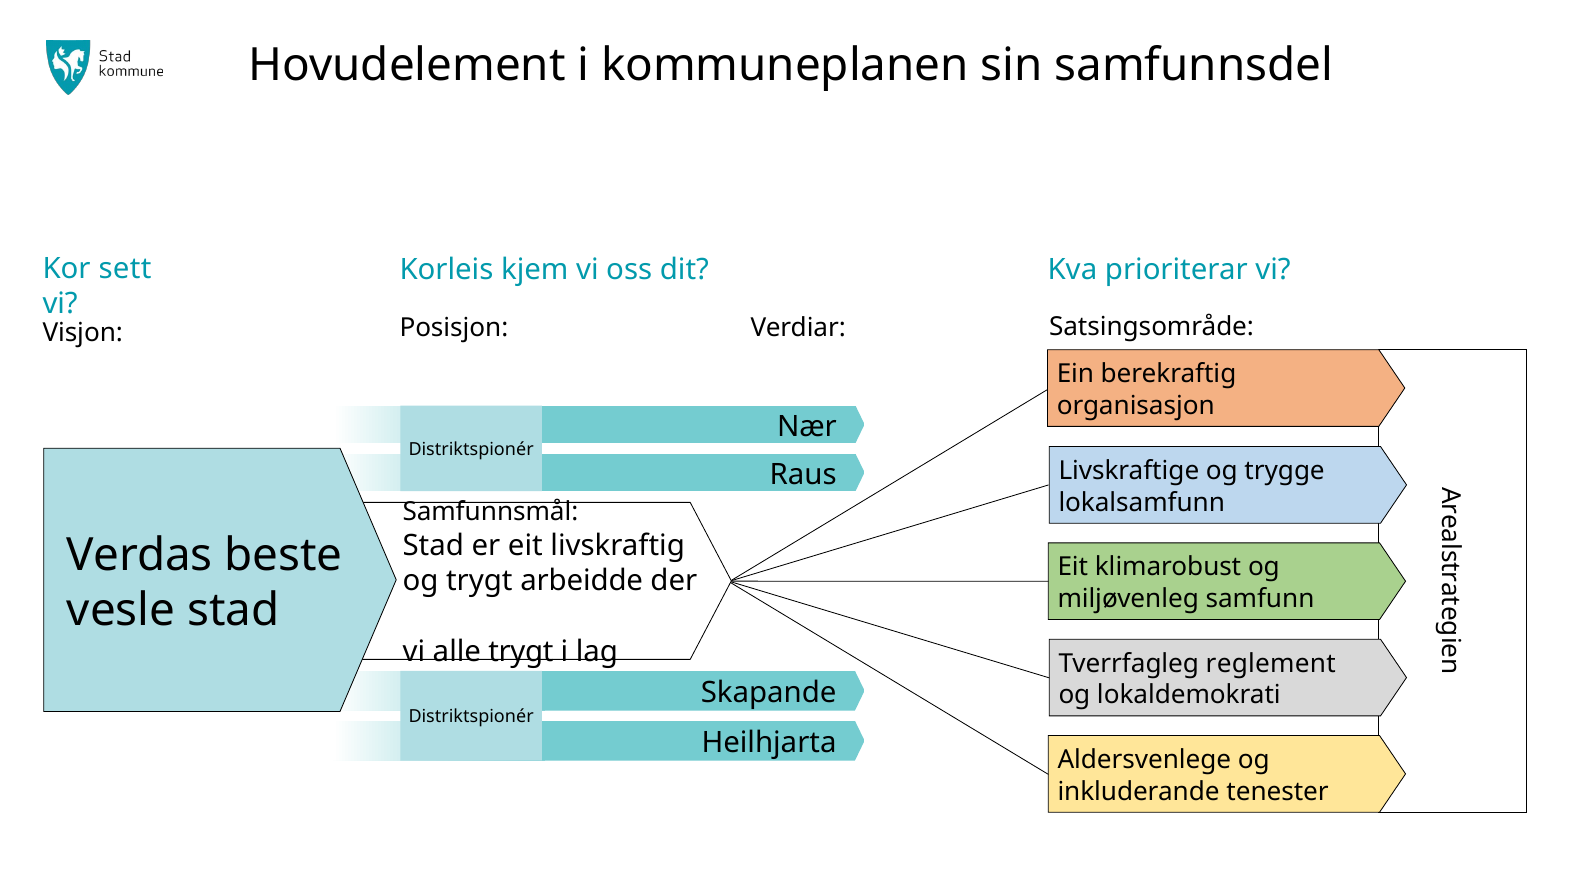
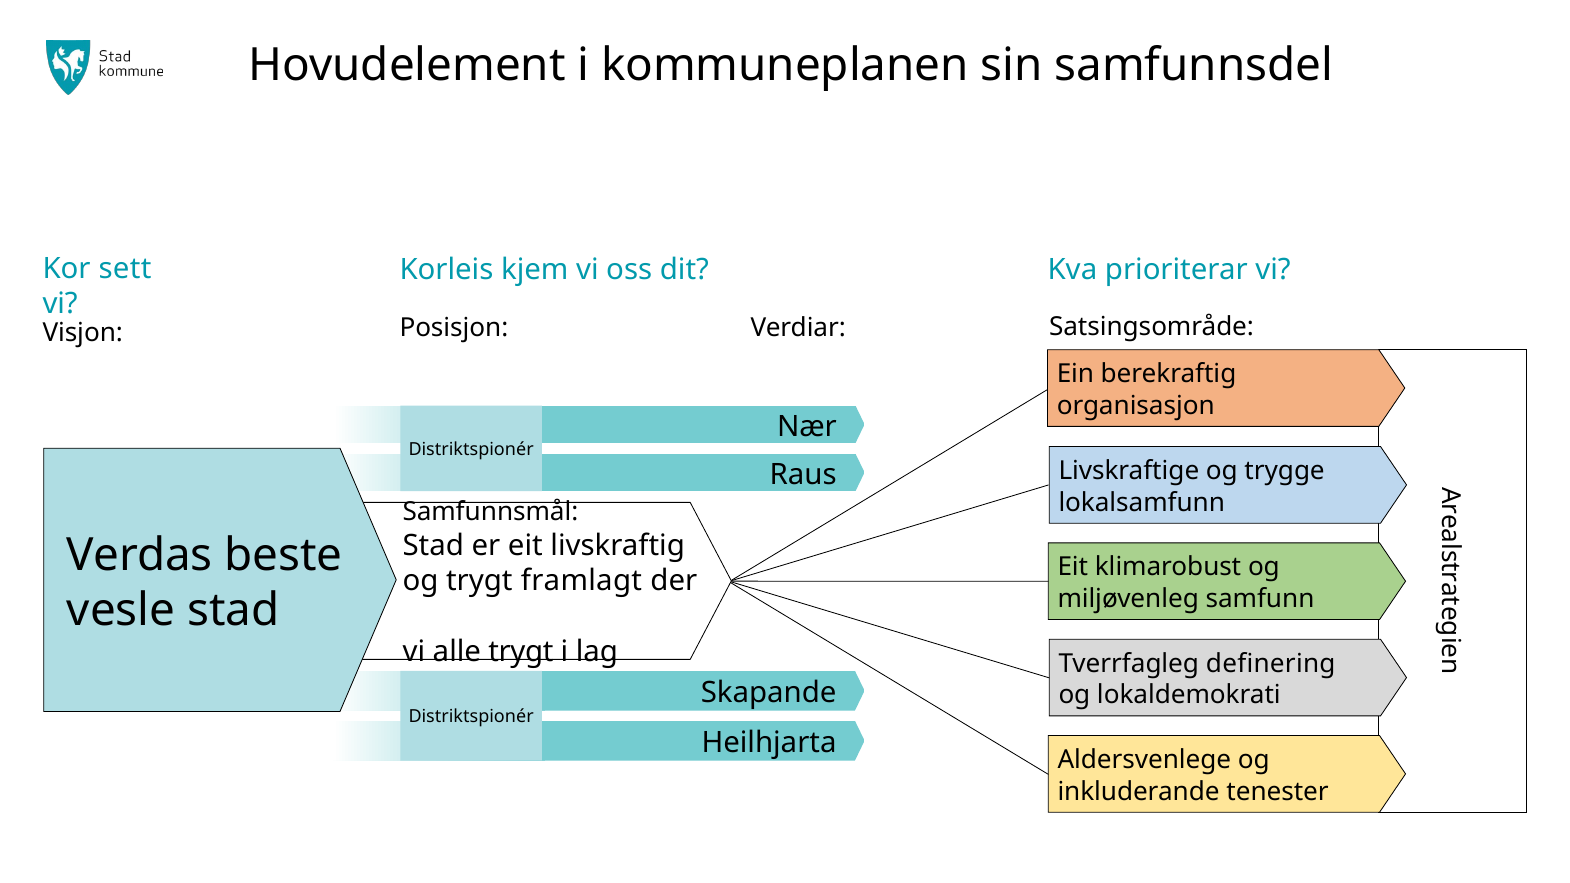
arbeidde: arbeidde -> framlagt
reglement: reglement -> definering
